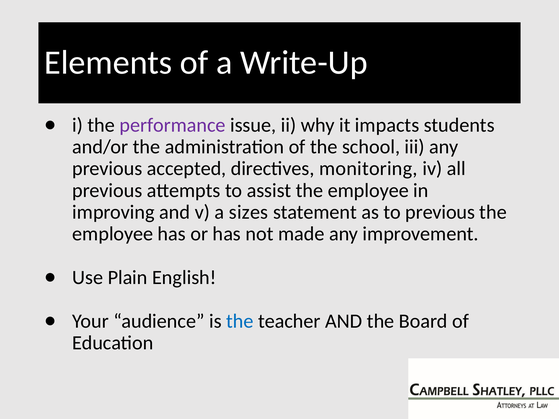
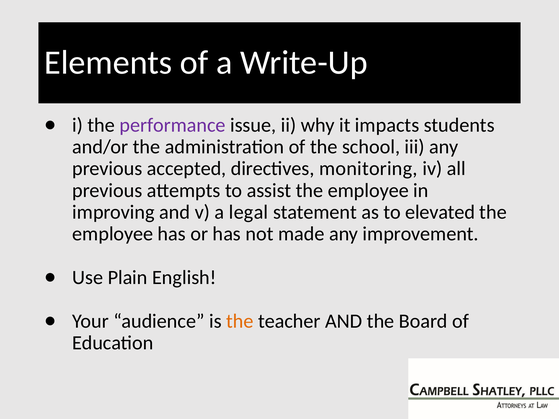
sizes: sizes -> legal
to previous: previous -> elevated
the at (240, 321) colour: blue -> orange
